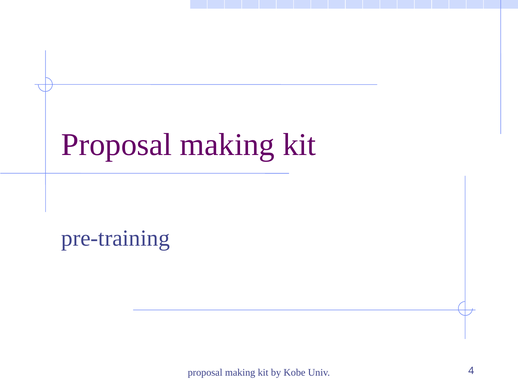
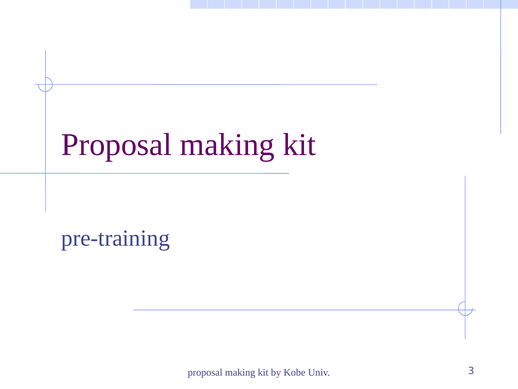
4: 4 -> 3
